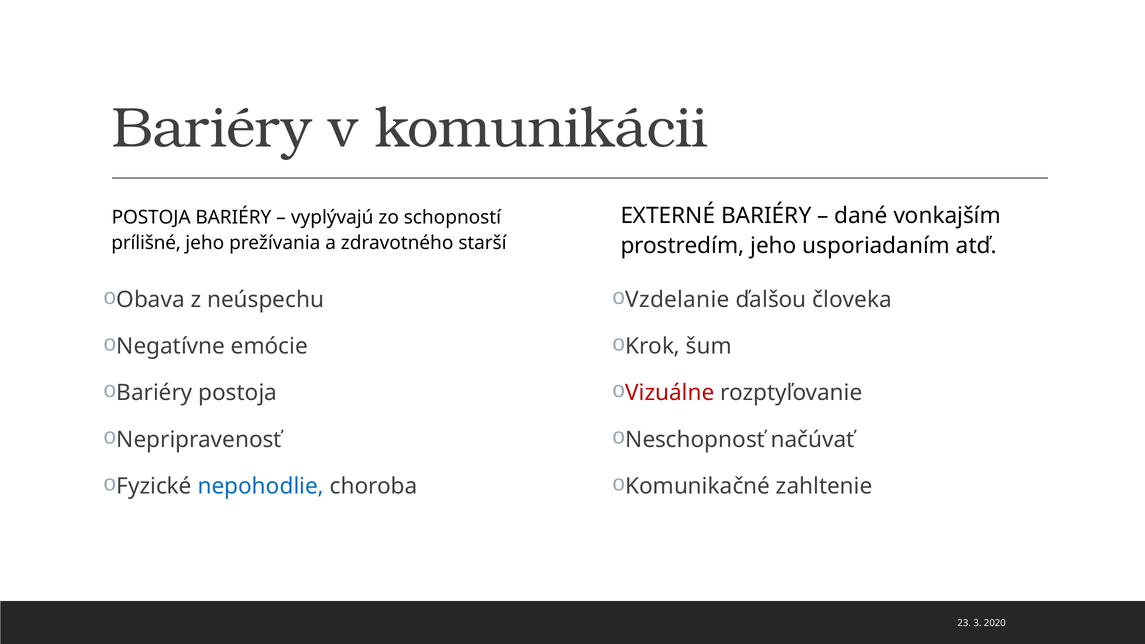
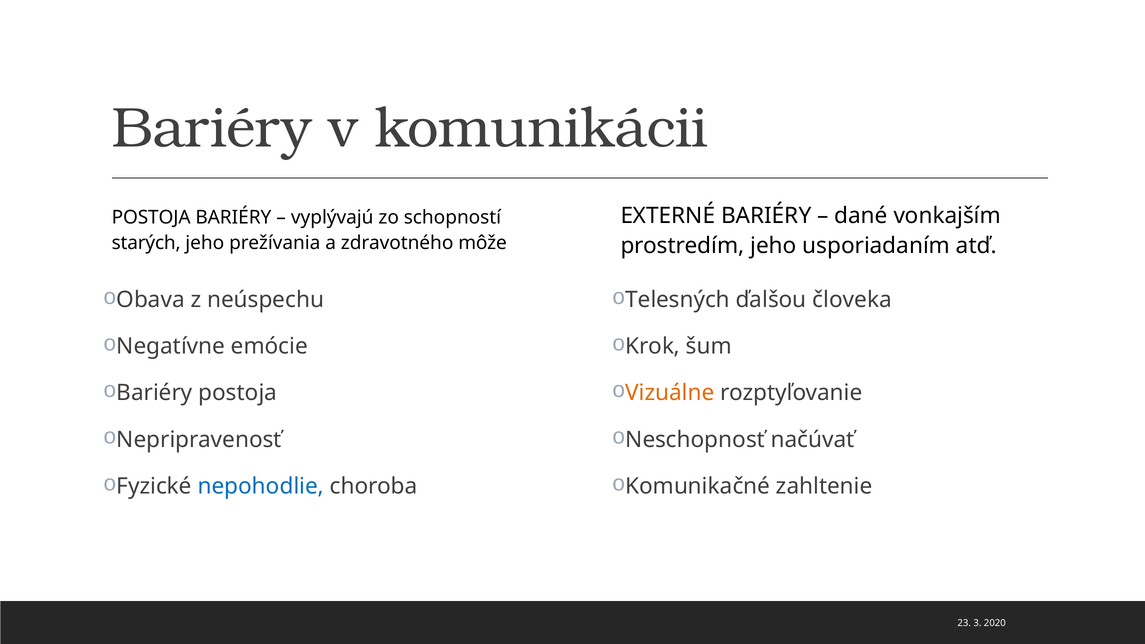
prílišné: prílišné -> starých
starší: starší -> môže
Vzdelanie: Vzdelanie -> Telesných
Vizuálne colour: red -> orange
